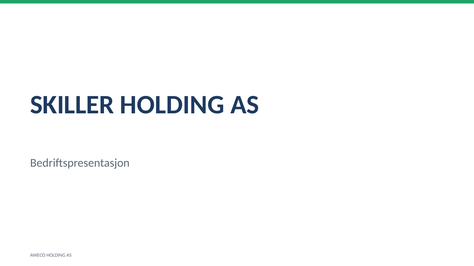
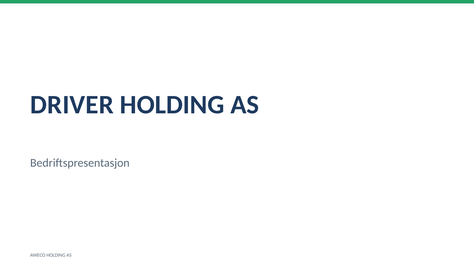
SKILLER: SKILLER -> DRIVER
